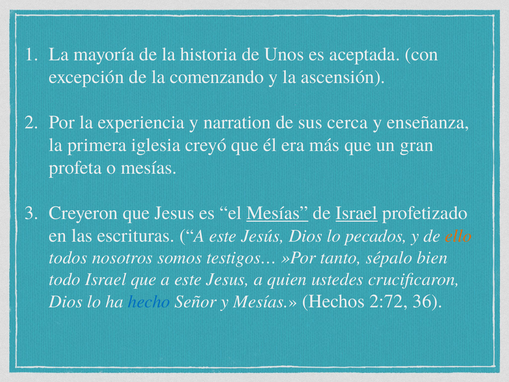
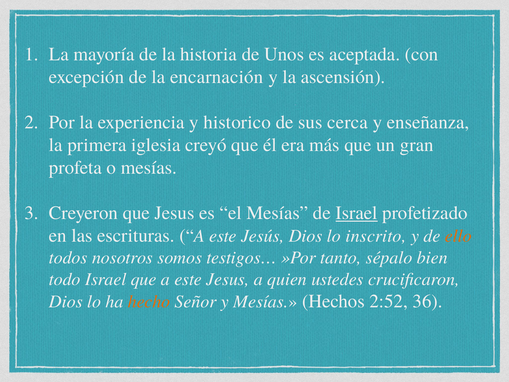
comenzando: comenzando -> encarnación
narration: narration -> historico
Mesías at (277, 213) underline: present -> none
pecados: pecados -> inscrito
hecho colour: blue -> orange
2:72: 2:72 -> 2:52
